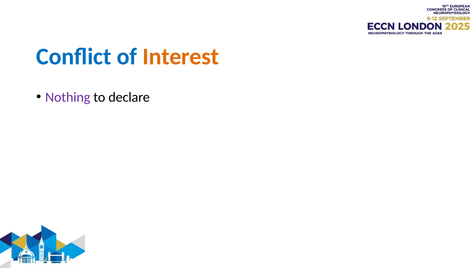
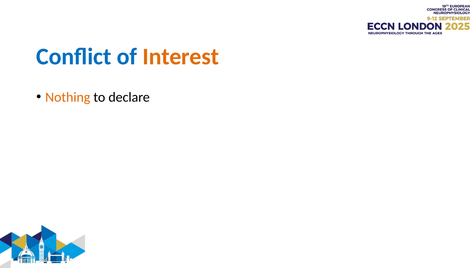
Nothing colour: purple -> orange
